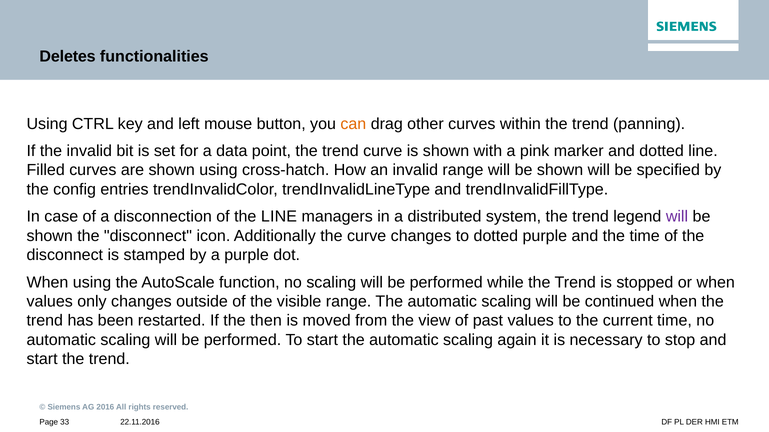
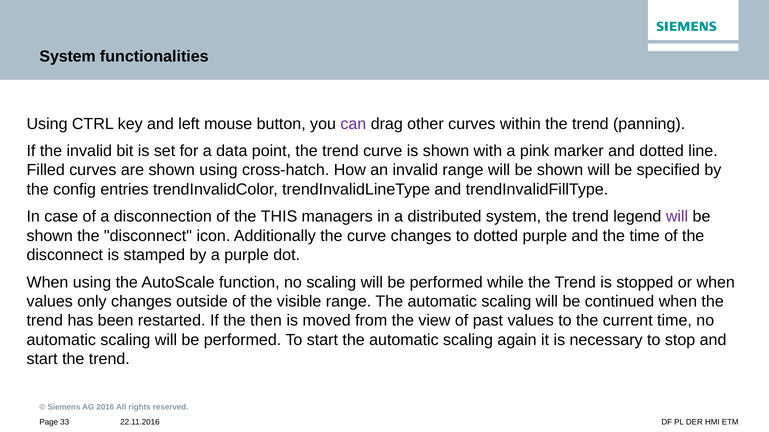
Deletes at (68, 57): Deletes -> System
can colour: orange -> purple
the LINE: LINE -> THIS
